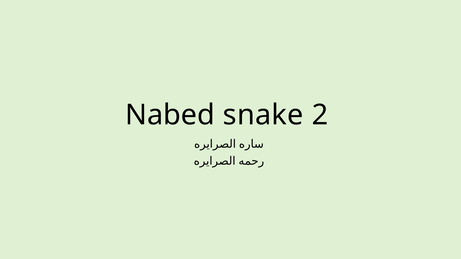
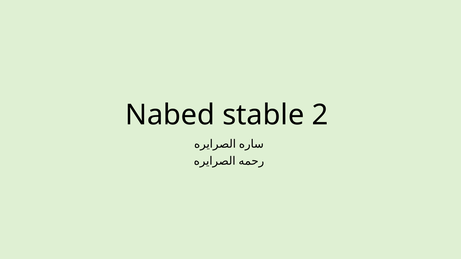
snake: snake -> stable
